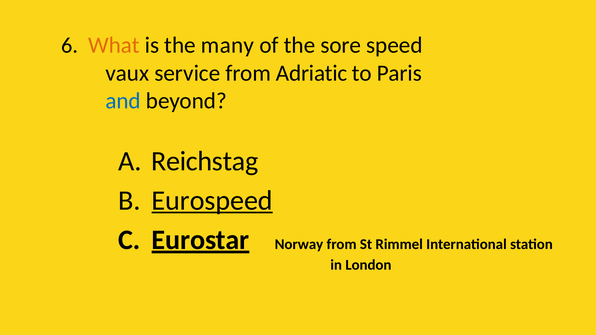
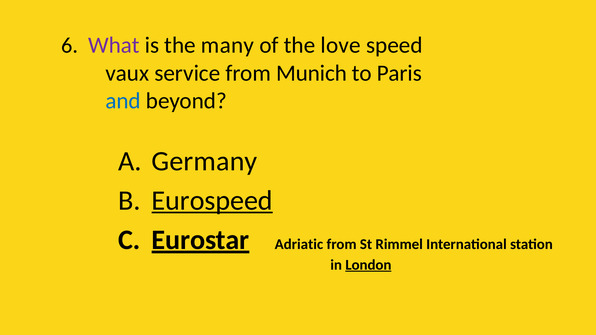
What colour: orange -> purple
sore: sore -> love
Adriatic: Adriatic -> Munich
Reichstag: Reichstag -> Germany
Norway: Norway -> Adriatic
London underline: none -> present
